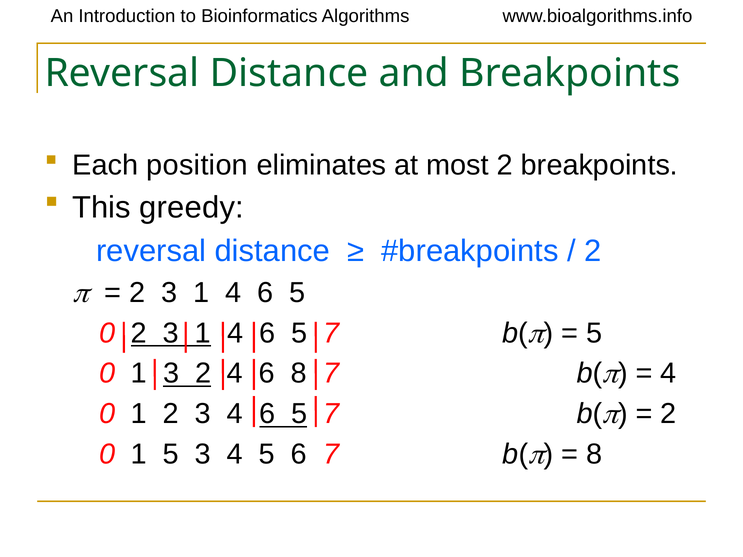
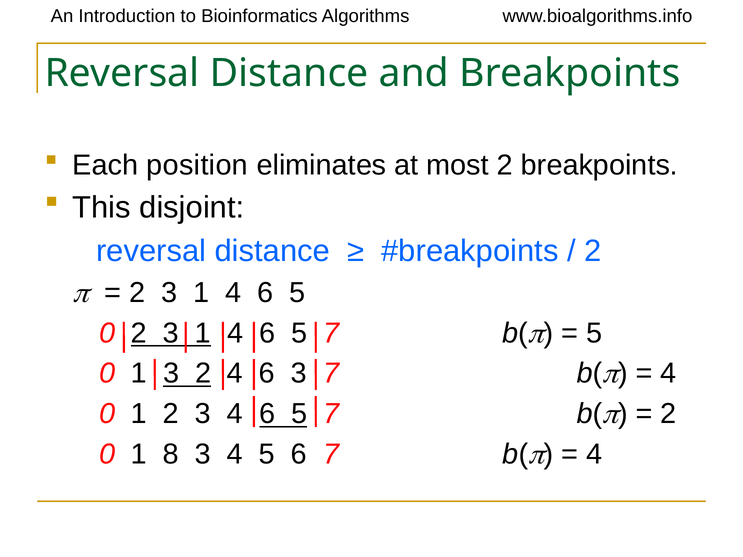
greedy: greedy -> disjoint
6 8: 8 -> 3
1 5: 5 -> 8
8 at (594, 455): 8 -> 4
